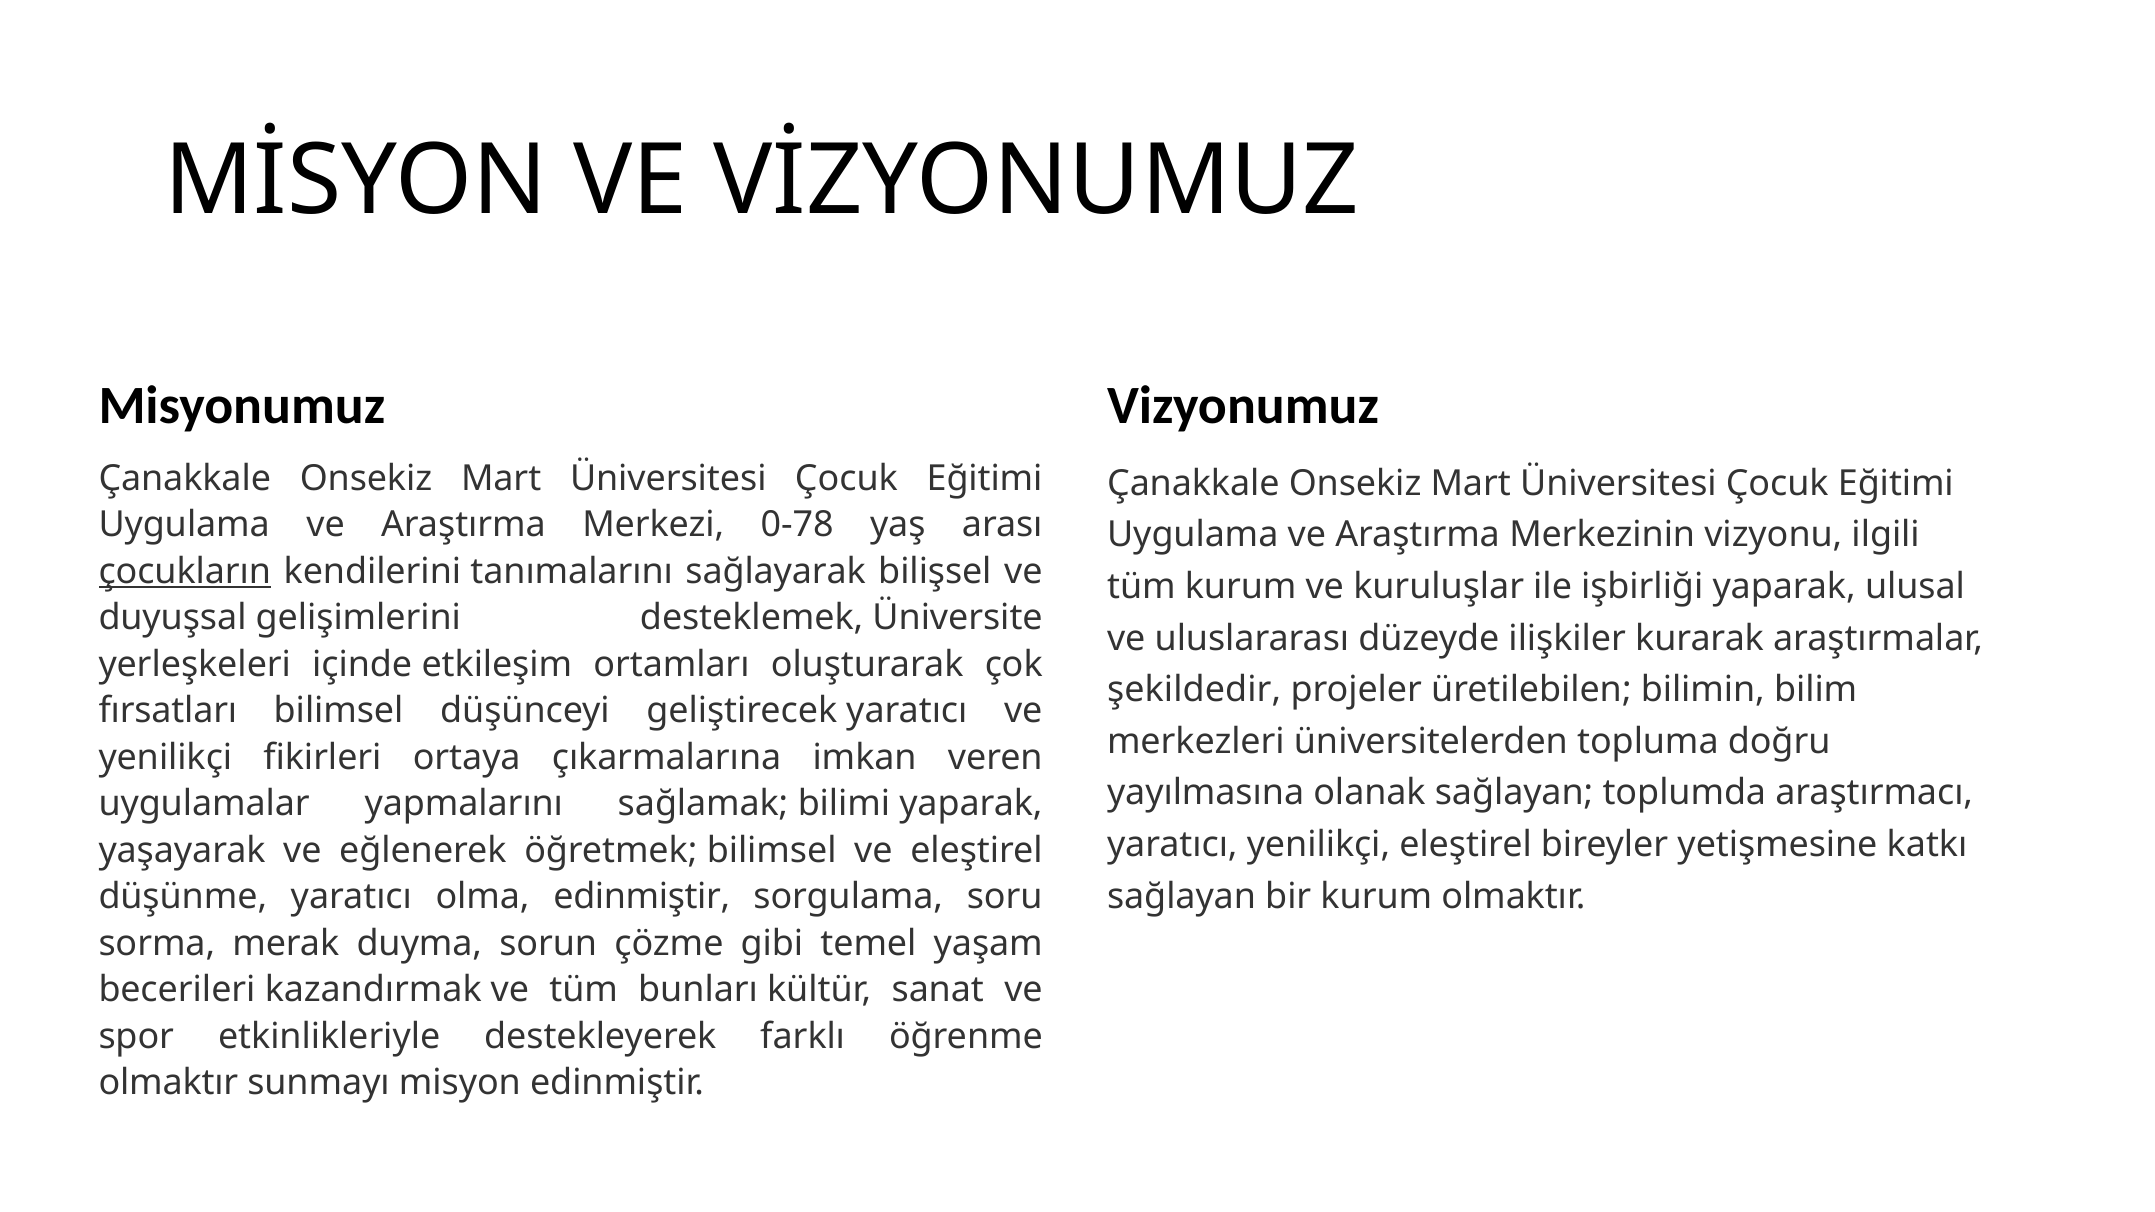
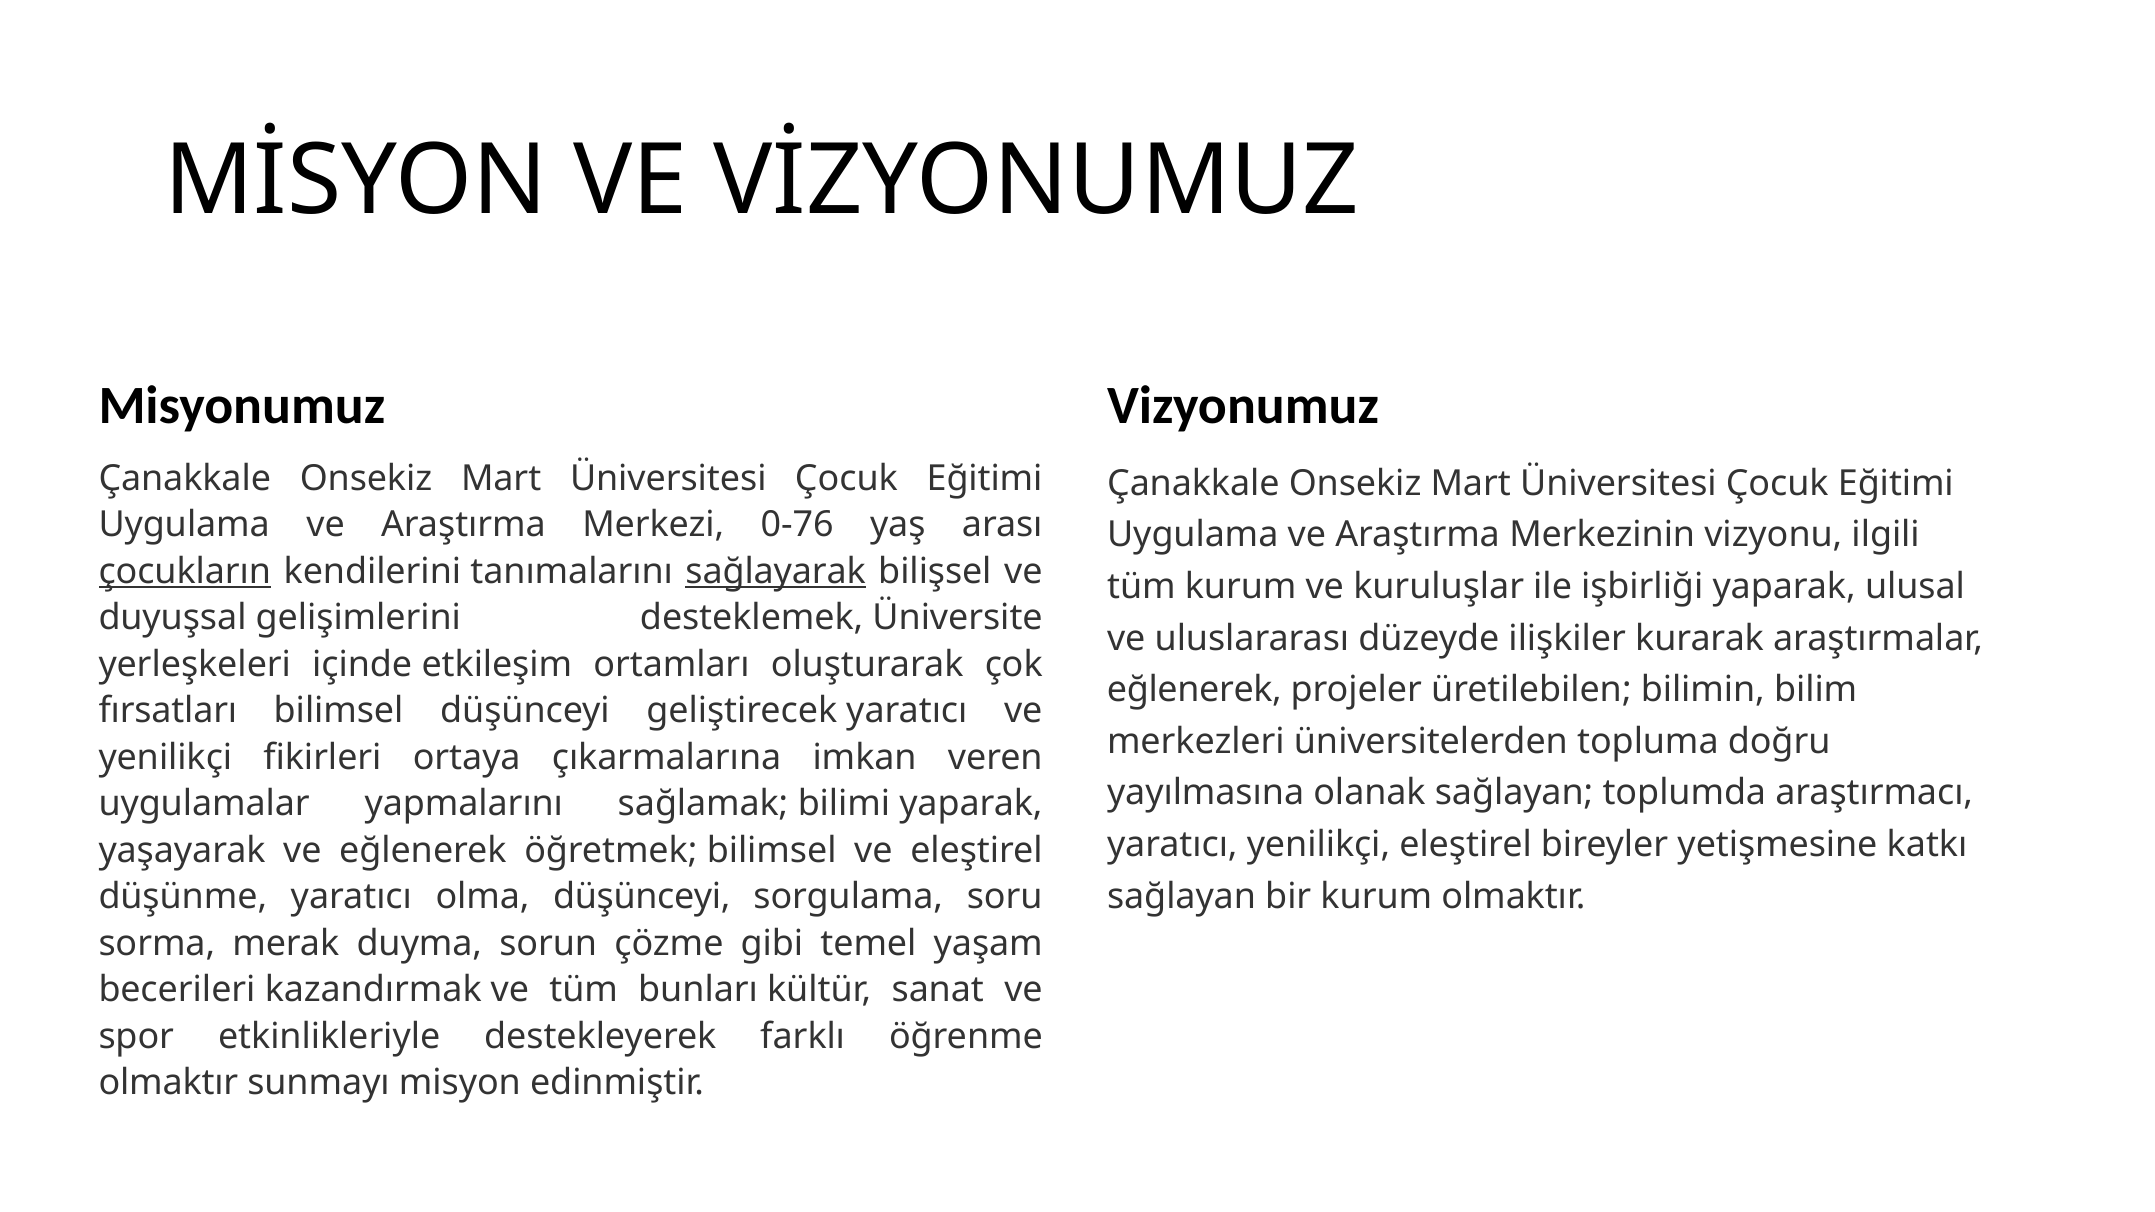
0-78: 0-78 -> 0-76
sağlayarak underline: none -> present
şekildedir at (1194, 690): şekildedir -> eğlenerek
olma edinmiştir: edinmiştir -> düşünceyi
